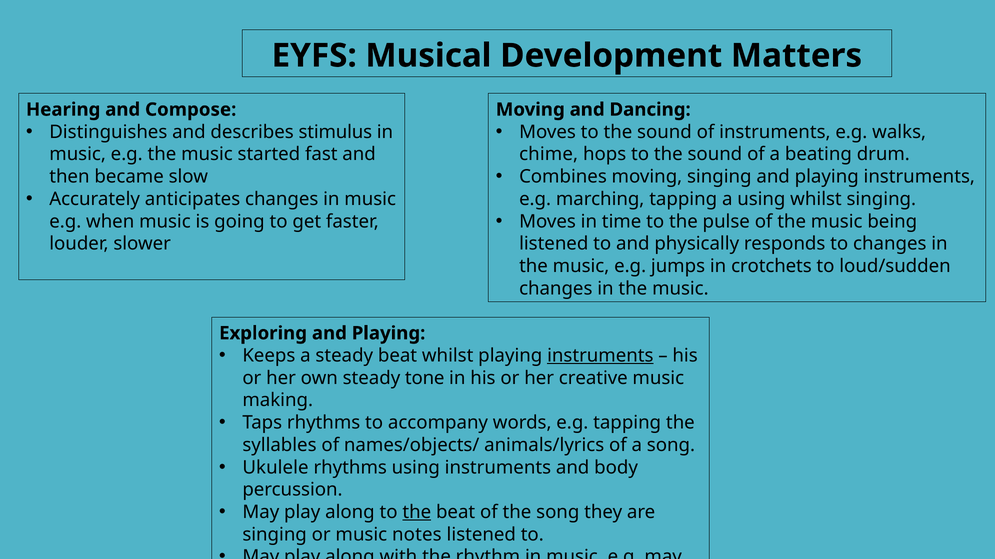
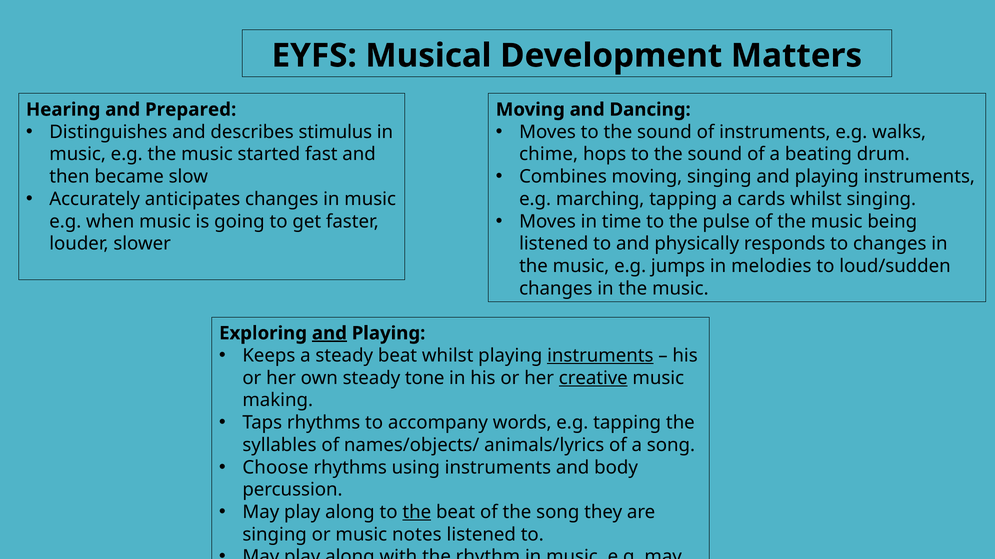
Compose: Compose -> Prepared
a using: using -> cards
crotchets: crotchets -> melodies
and at (329, 334) underline: none -> present
creative underline: none -> present
Ukulele: Ukulele -> Choose
